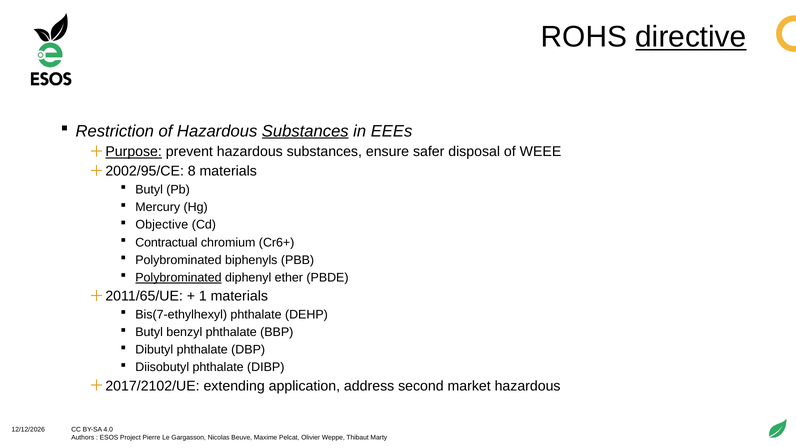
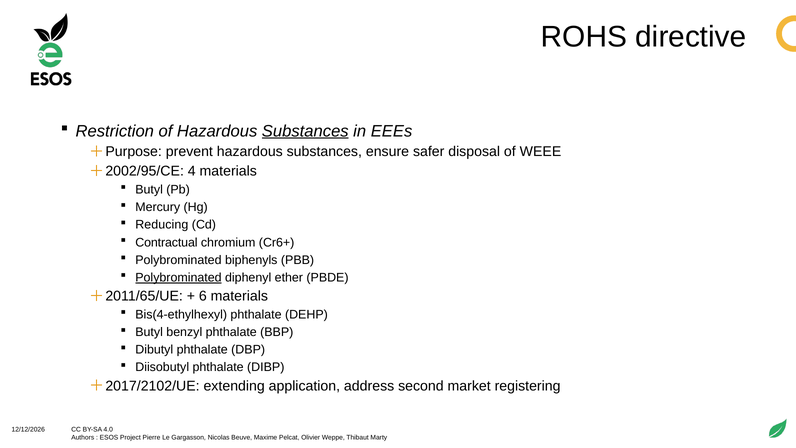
directive underline: present -> none
Purpose underline: present -> none
8: 8 -> 4
Objective: Objective -> Reducing
1: 1 -> 6
Bis(7-ethylhexyl: Bis(7-ethylhexyl -> Bis(4-ethylhexyl
market hazardous: hazardous -> registering
